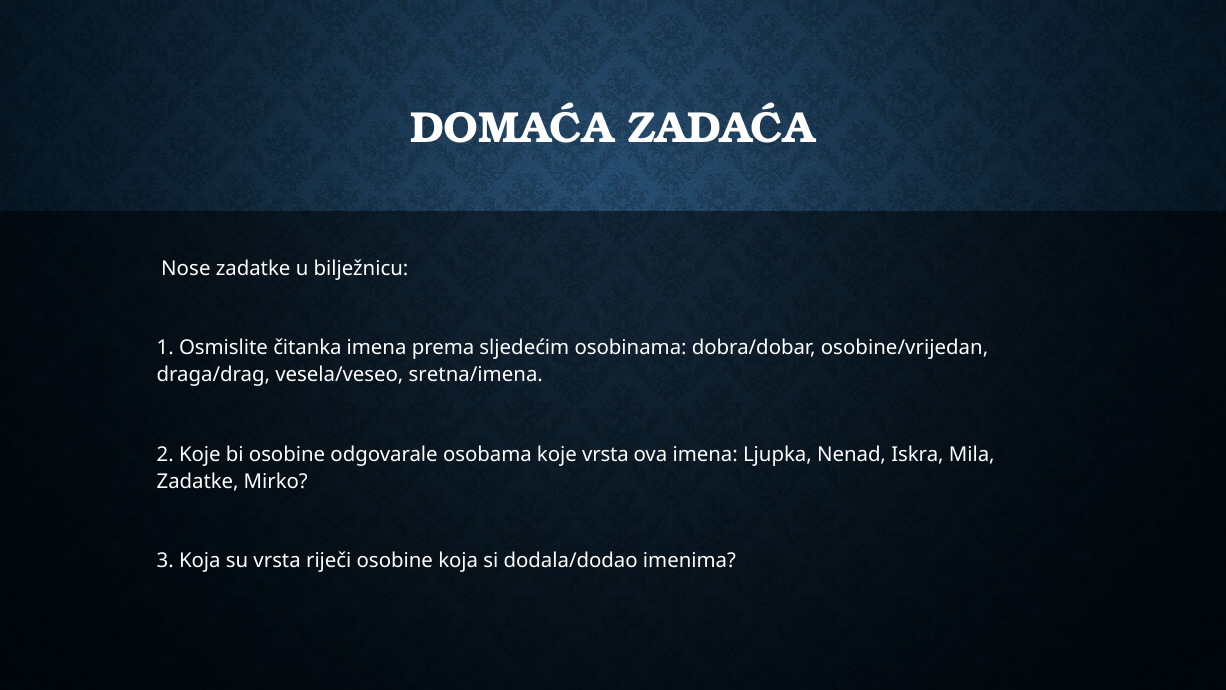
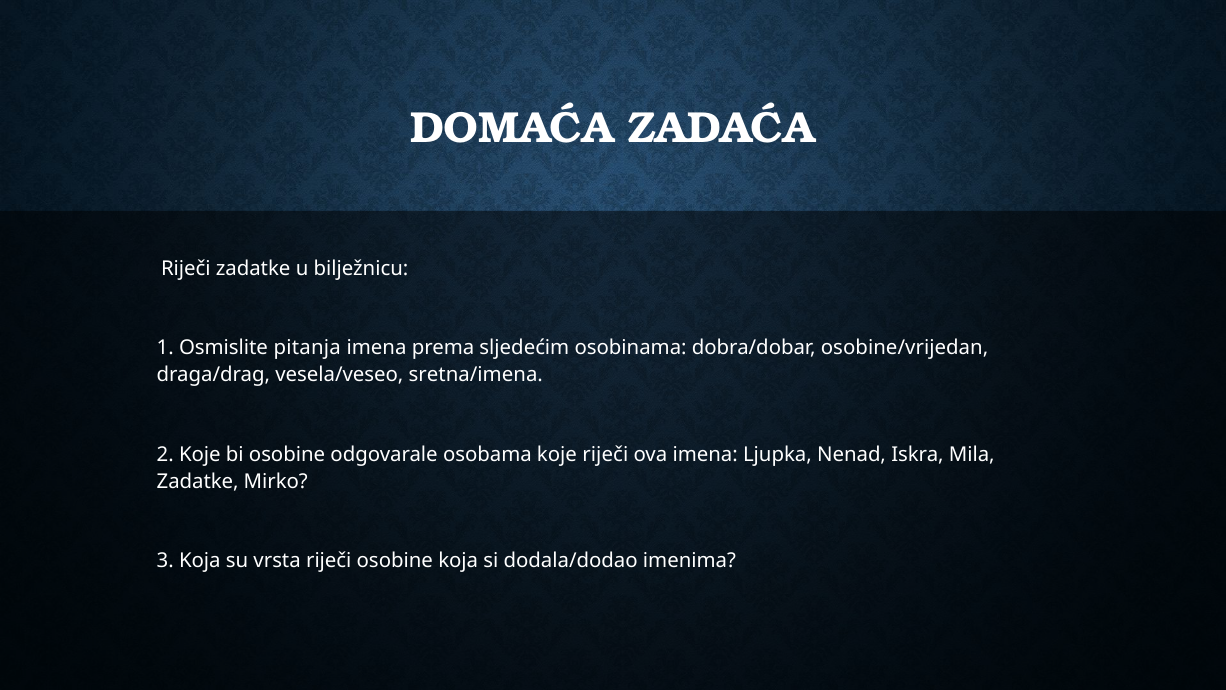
Nose at (186, 268): Nose -> Riječi
čitanka: čitanka -> pitanja
koje vrsta: vrsta -> riječi
